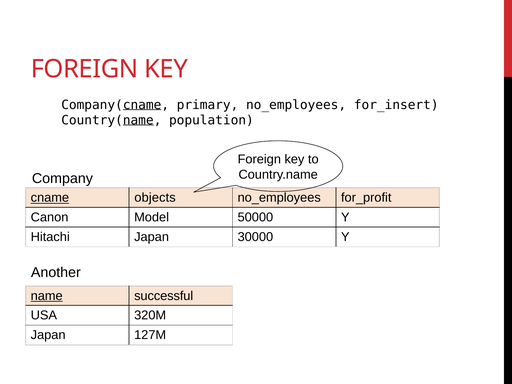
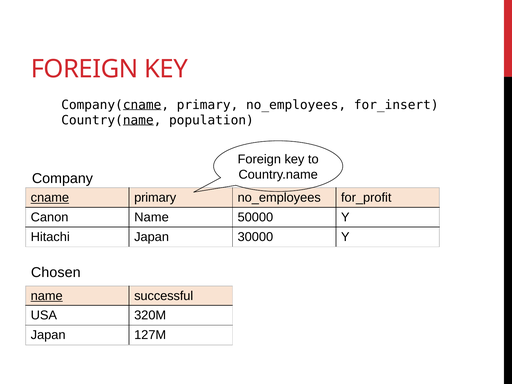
cname objects: objects -> primary
Canon Model: Model -> Name
Another: Another -> Chosen
